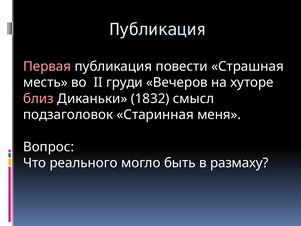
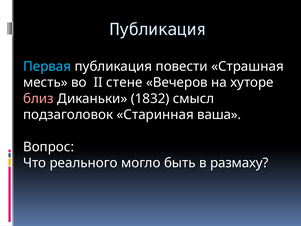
Первая colour: pink -> light blue
груди: груди -> стене
меня: меня -> ваша
